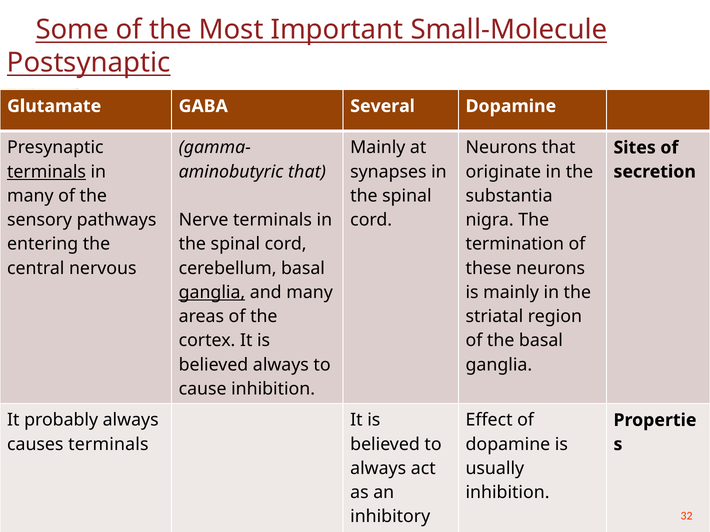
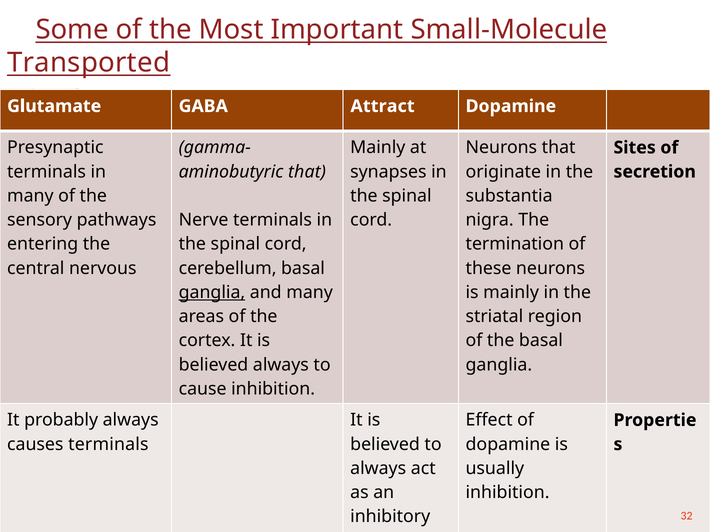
Postsynaptic: Postsynaptic -> Transported
Several: Several -> Attract
terminals at (47, 172) underline: present -> none
